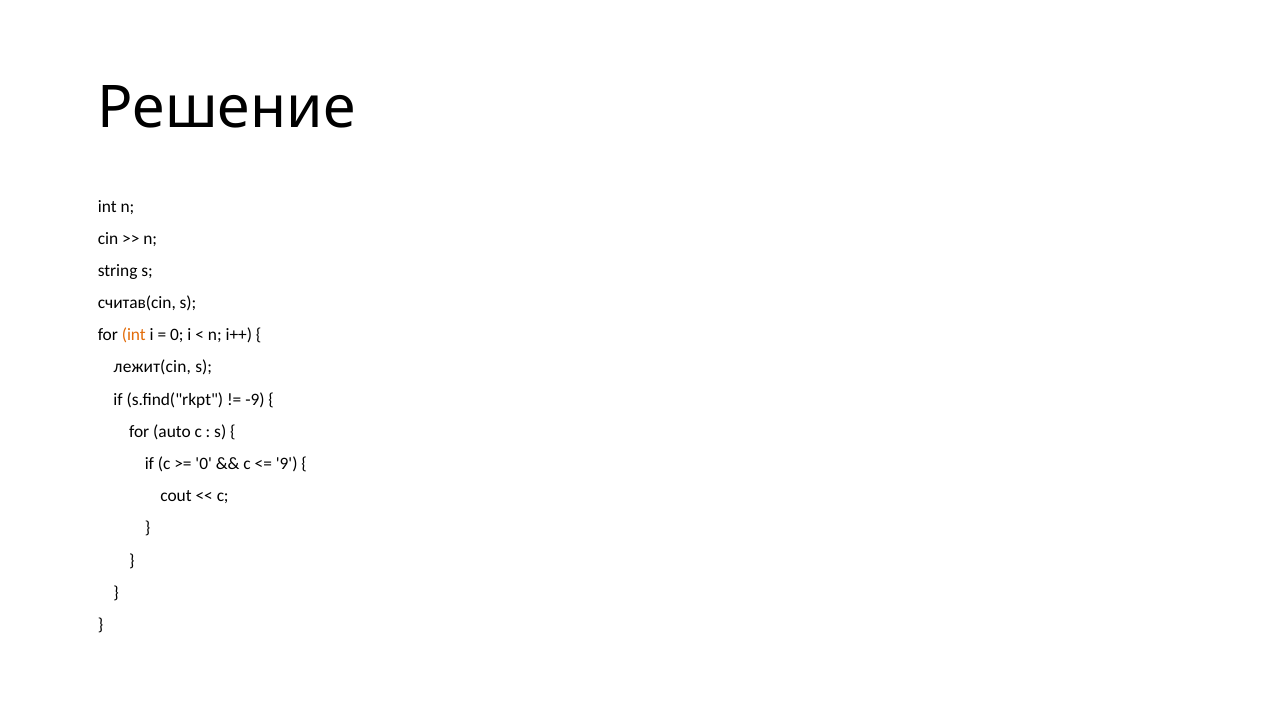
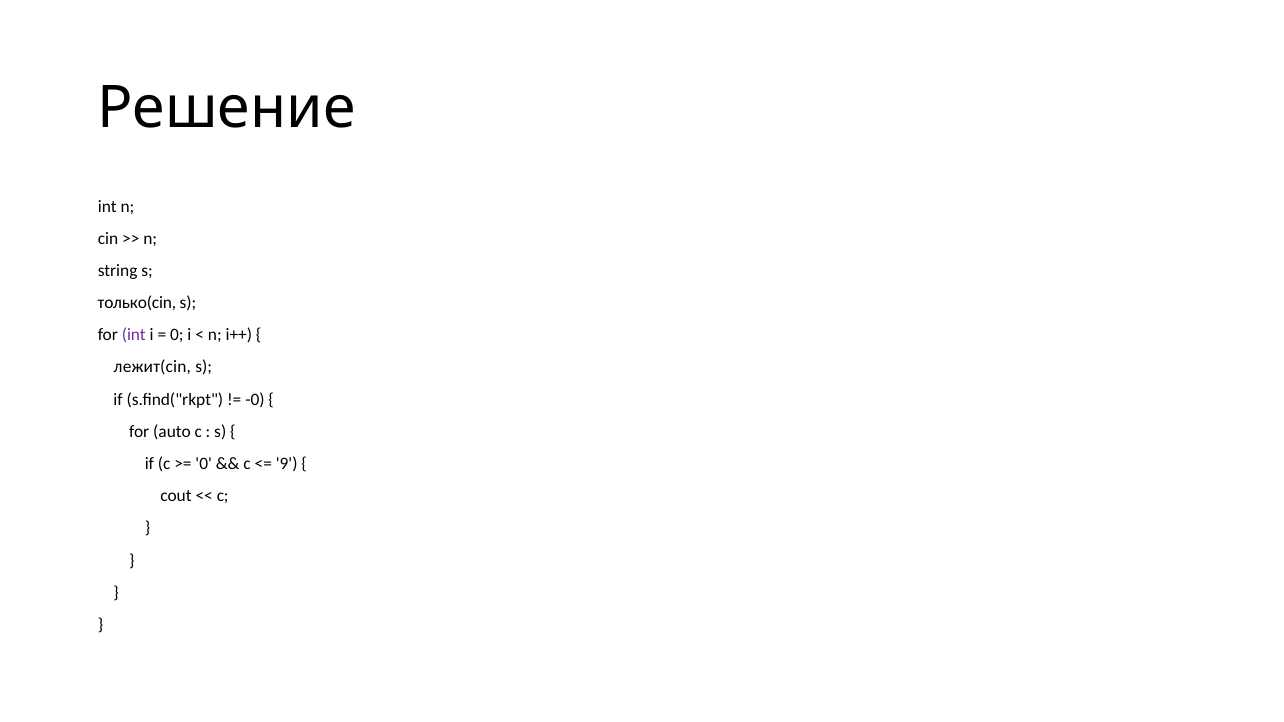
считав(cin: считав(cin -> только(cin
int at (134, 335) colour: orange -> purple
-9: -9 -> -0
